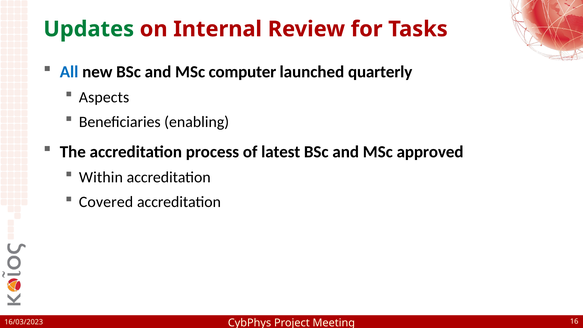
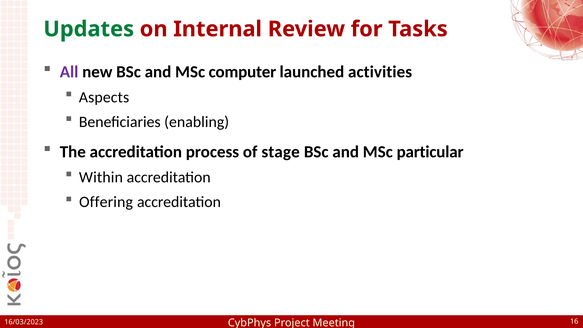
All colour: blue -> purple
quarterly: quarterly -> activities
latest: latest -> stage
approved: approved -> particular
Covered: Covered -> Offering
